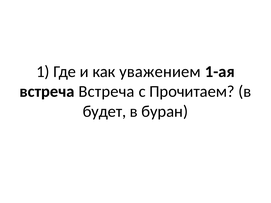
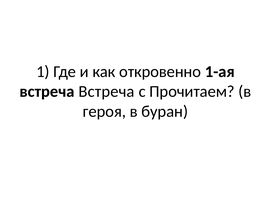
уважением: уважением -> откровенно
будет: будет -> героя
